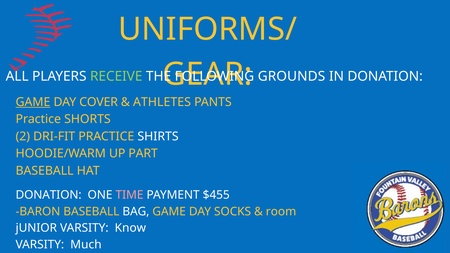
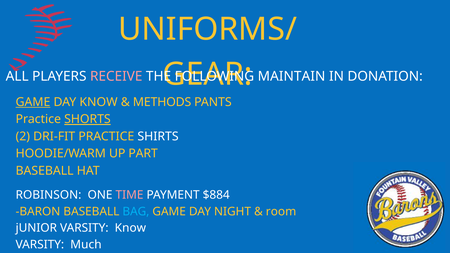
RECEIVE colour: light green -> pink
GROUNDS: GROUNDS -> MAINTAIN
DAY COVER: COVER -> KNOW
ATHLETES: ATHLETES -> METHODS
SHORTS underline: none -> present
DONATION at (49, 195): DONATION -> ROBINSON
$455: $455 -> $884
BAG colour: white -> light blue
SOCKS: SOCKS -> NIGHT
